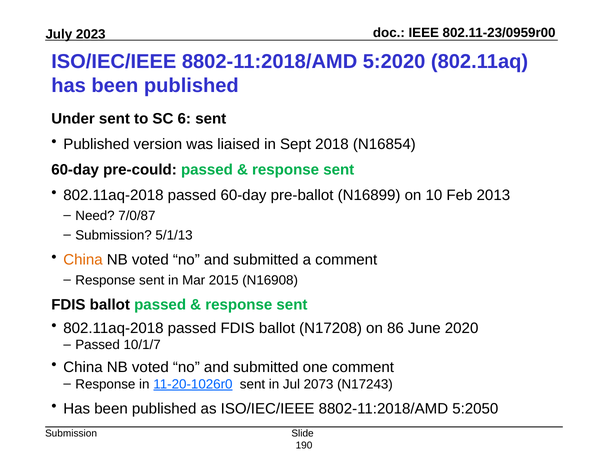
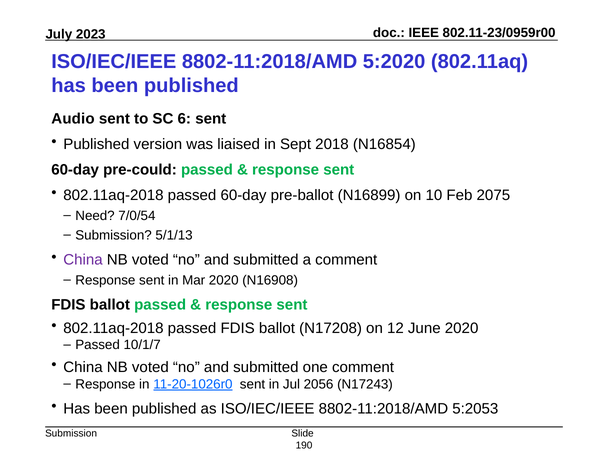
Under: Under -> Audio
2013: 2013 -> 2075
7/0/87: 7/0/87 -> 7/0/54
China at (83, 260) colour: orange -> purple
Mar 2015: 2015 -> 2020
86: 86 -> 12
2073: 2073 -> 2056
5:2050: 5:2050 -> 5:2053
